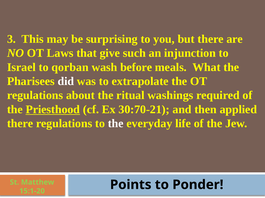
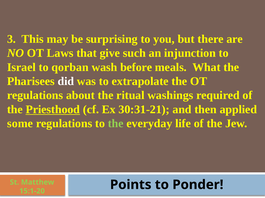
30:70-21: 30:70-21 -> 30:31-21
there at (20, 124): there -> some
the at (116, 124) colour: white -> light green
